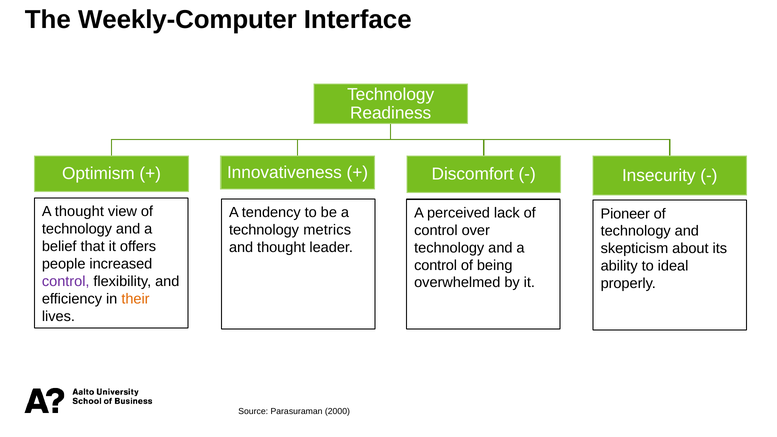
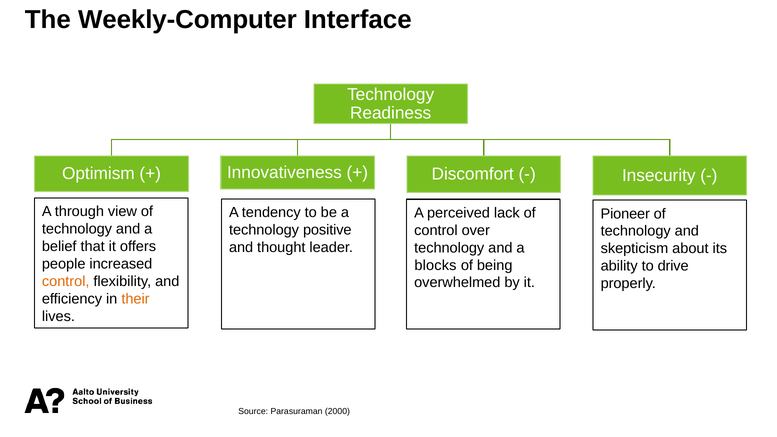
A thought: thought -> through
metrics: metrics -> positive
control at (436, 265): control -> blocks
ideal: ideal -> drive
control at (66, 281) colour: purple -> orange
